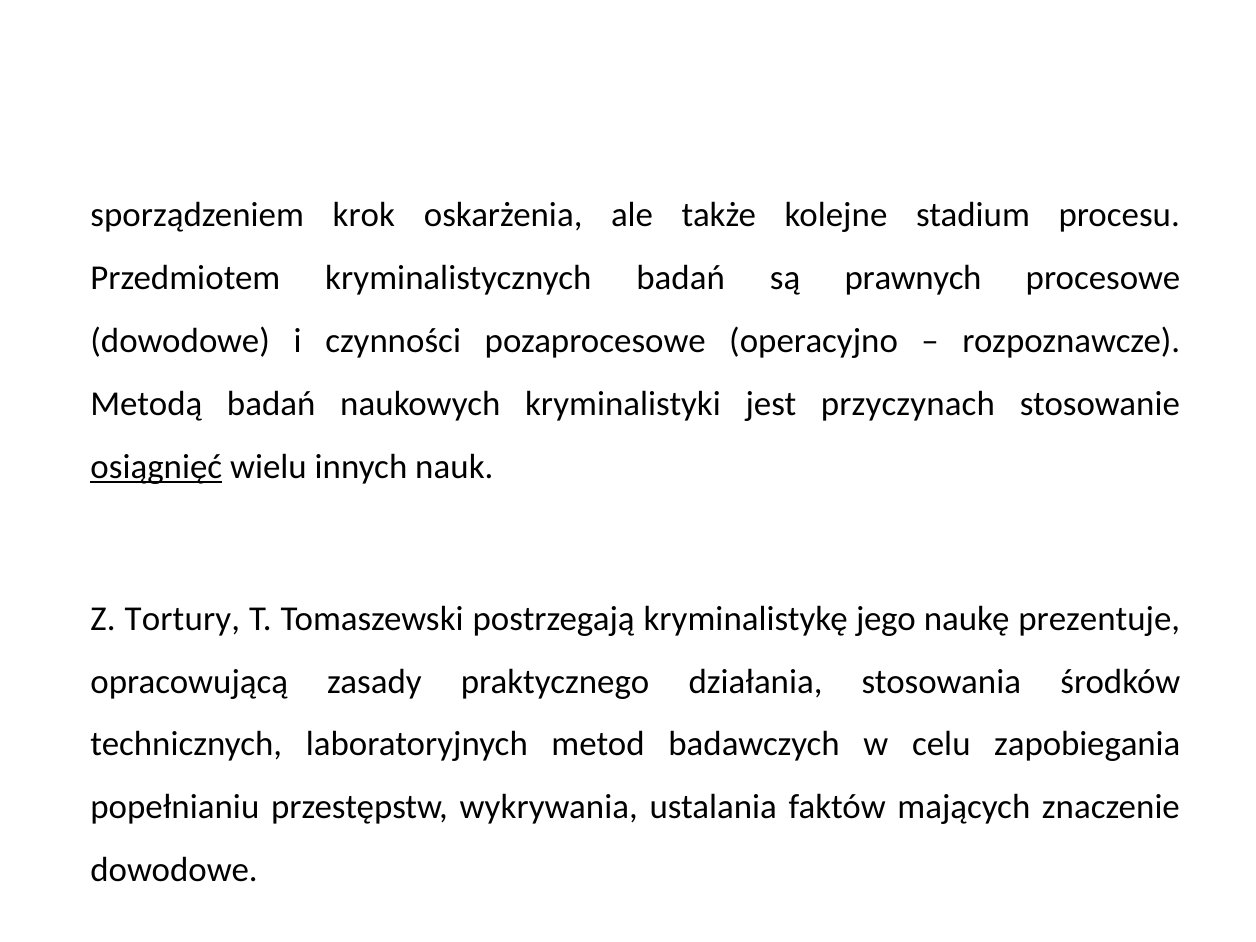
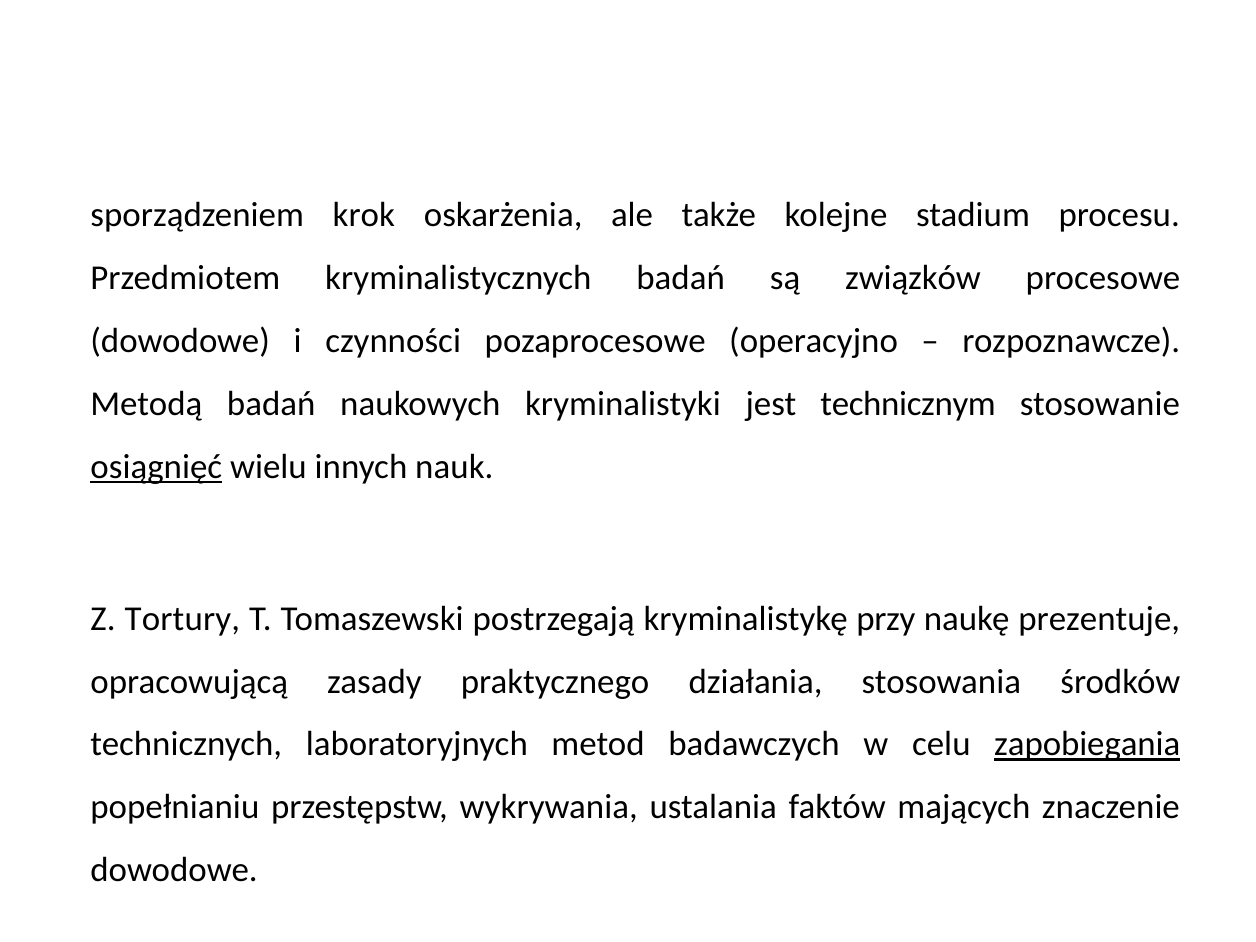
prawnych: prawnych -> związków
przyczynach: przyczynach -> technicznym
jego: jego -> przy
zapobiegania underline: none -> present
